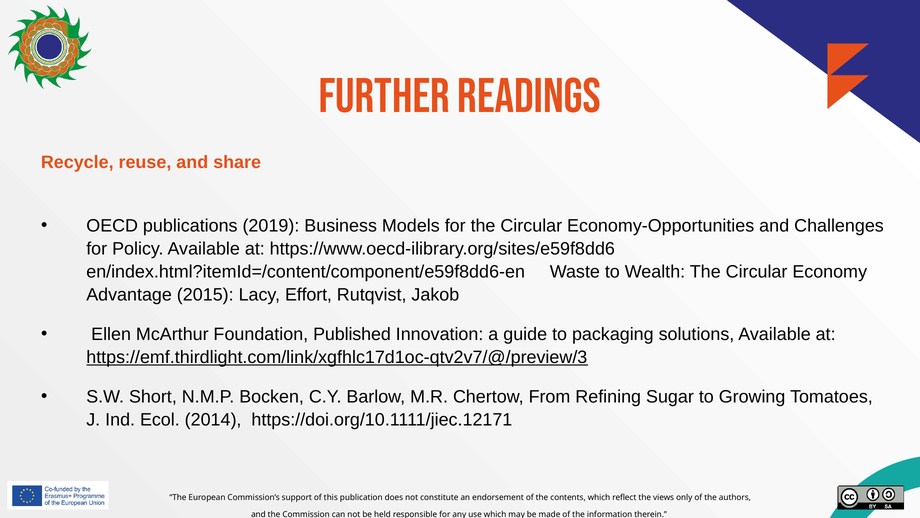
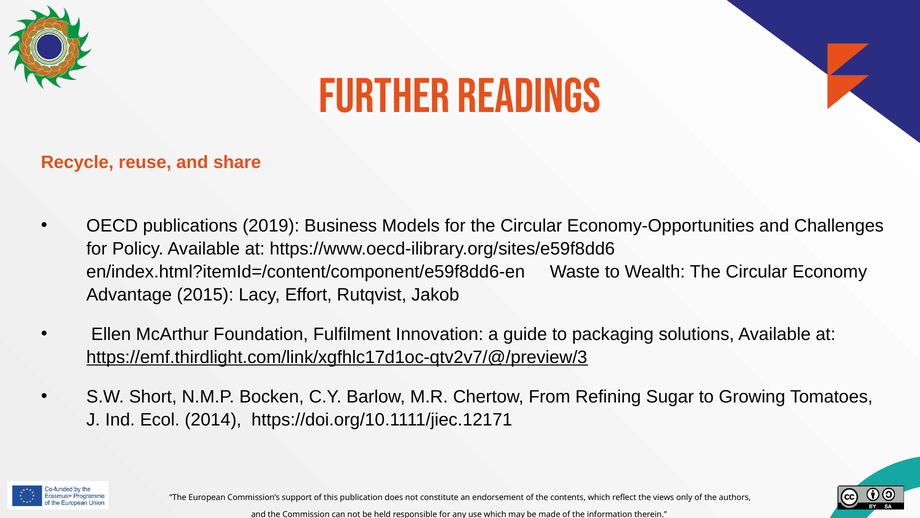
Published: Published -> Fulfilment
